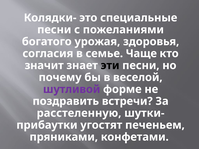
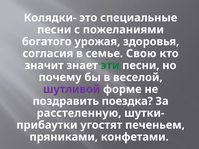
Чаще: Чаще -> Свою
эти colour: black -> green
встречи: встречи -> поездка
